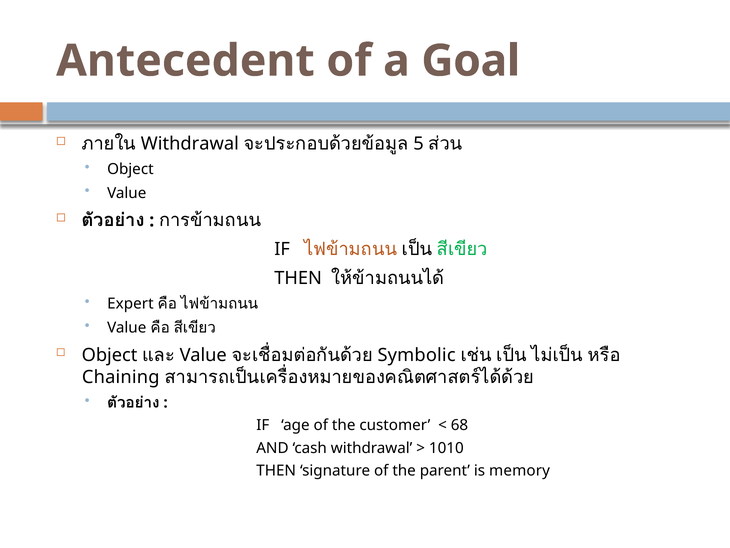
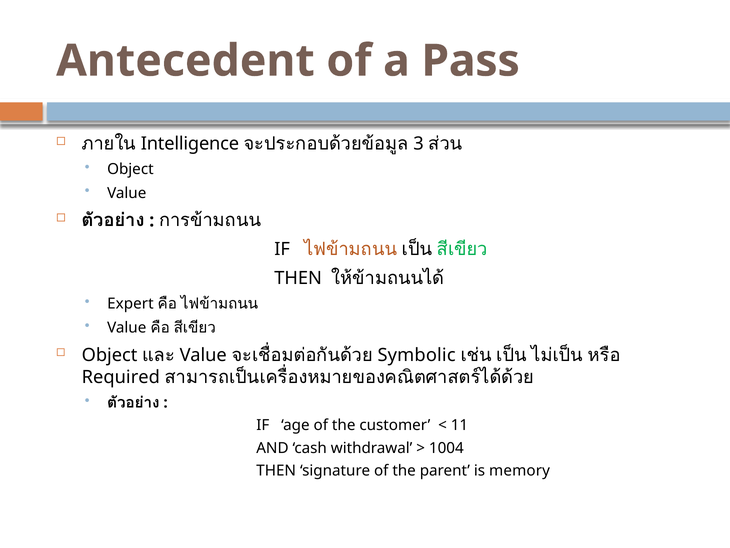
Goal: Goal -> Pass
Withdrawal at (190, 144): Withdrawal -> Intelligence
5: 5 -> 3
Chaining: Chaining -> Required
68: 68 -> 11
1010: 1010 -> 1004
